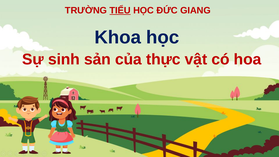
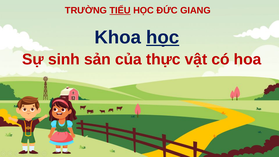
học at (163, 37) underline: none -> present
